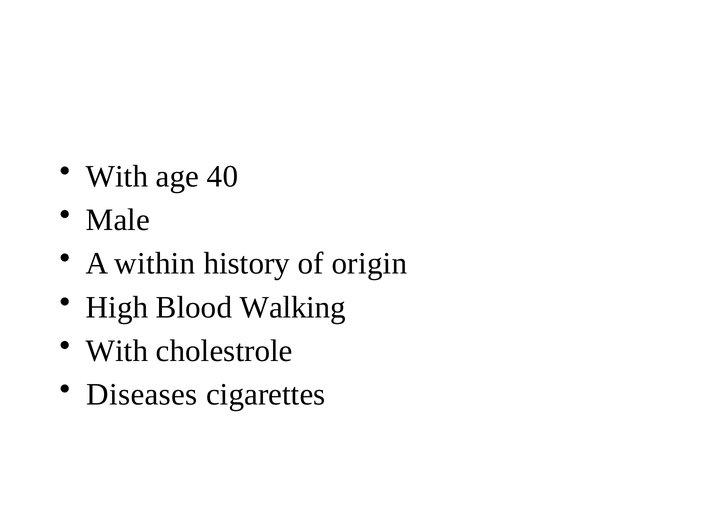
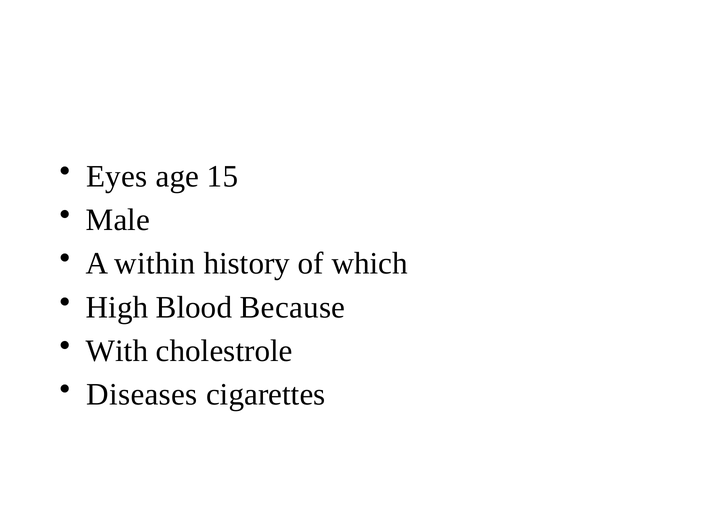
With at (117, 176): With -> Eyes
40: 40 -> 15
origin: origin -> which
Walking: Walking -> Because
